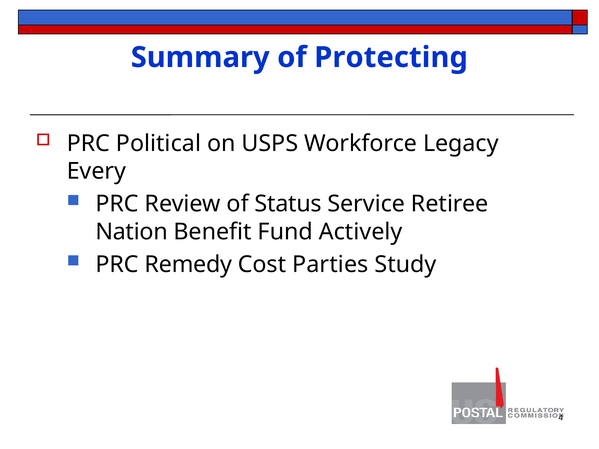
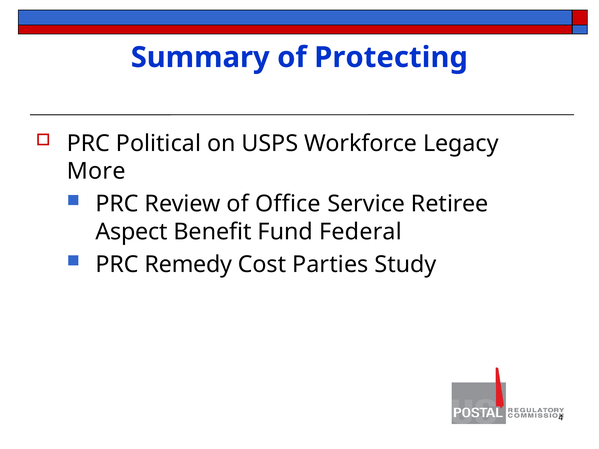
Every: Every -> More
Status: Status -> Office
Nation: Nation -> Aspect
Actively: Actively -> Federal
